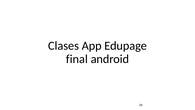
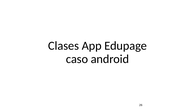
final: final -> caso
